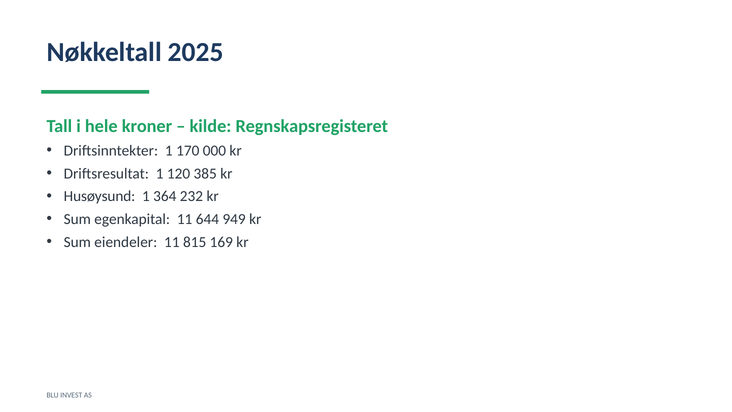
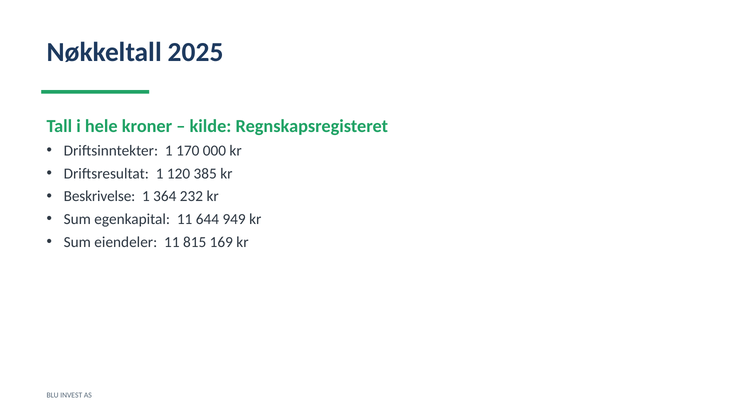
Husøysund: Husøysund -> Beskrivelse
